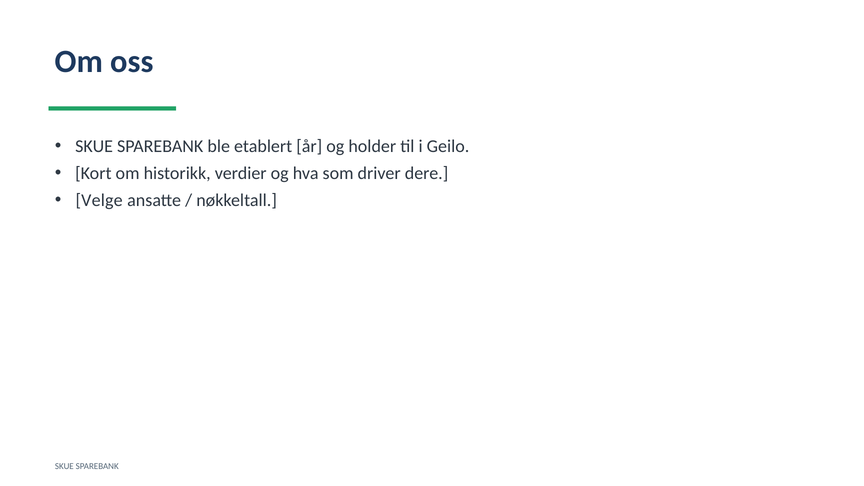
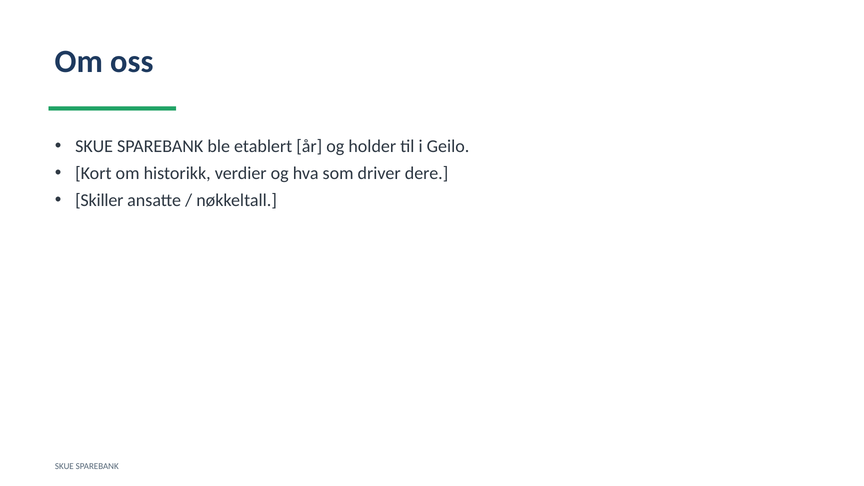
Velge: Velge -> Skiller
